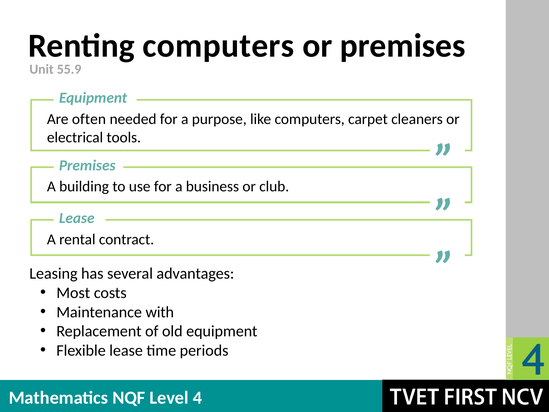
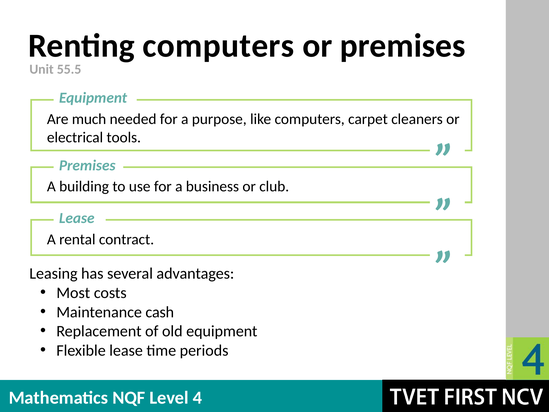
55.9: 55.9 -> 55.5
often: often -> much
with: with -> cash
